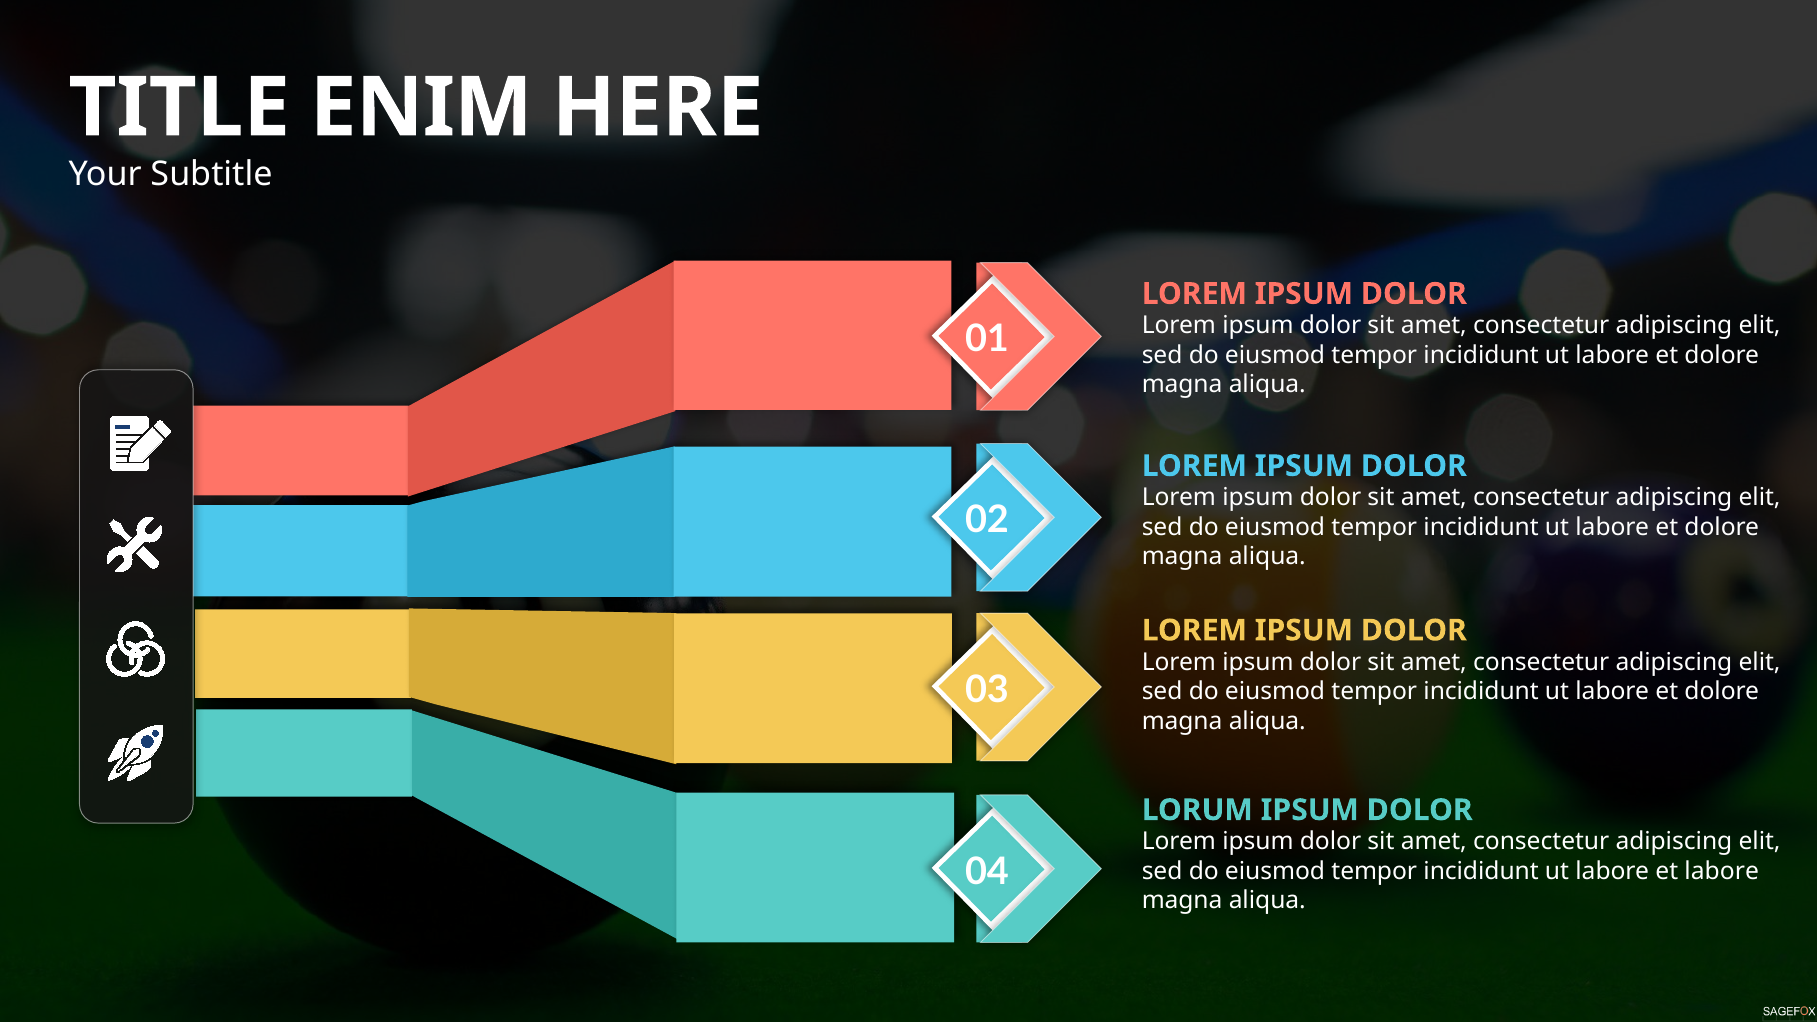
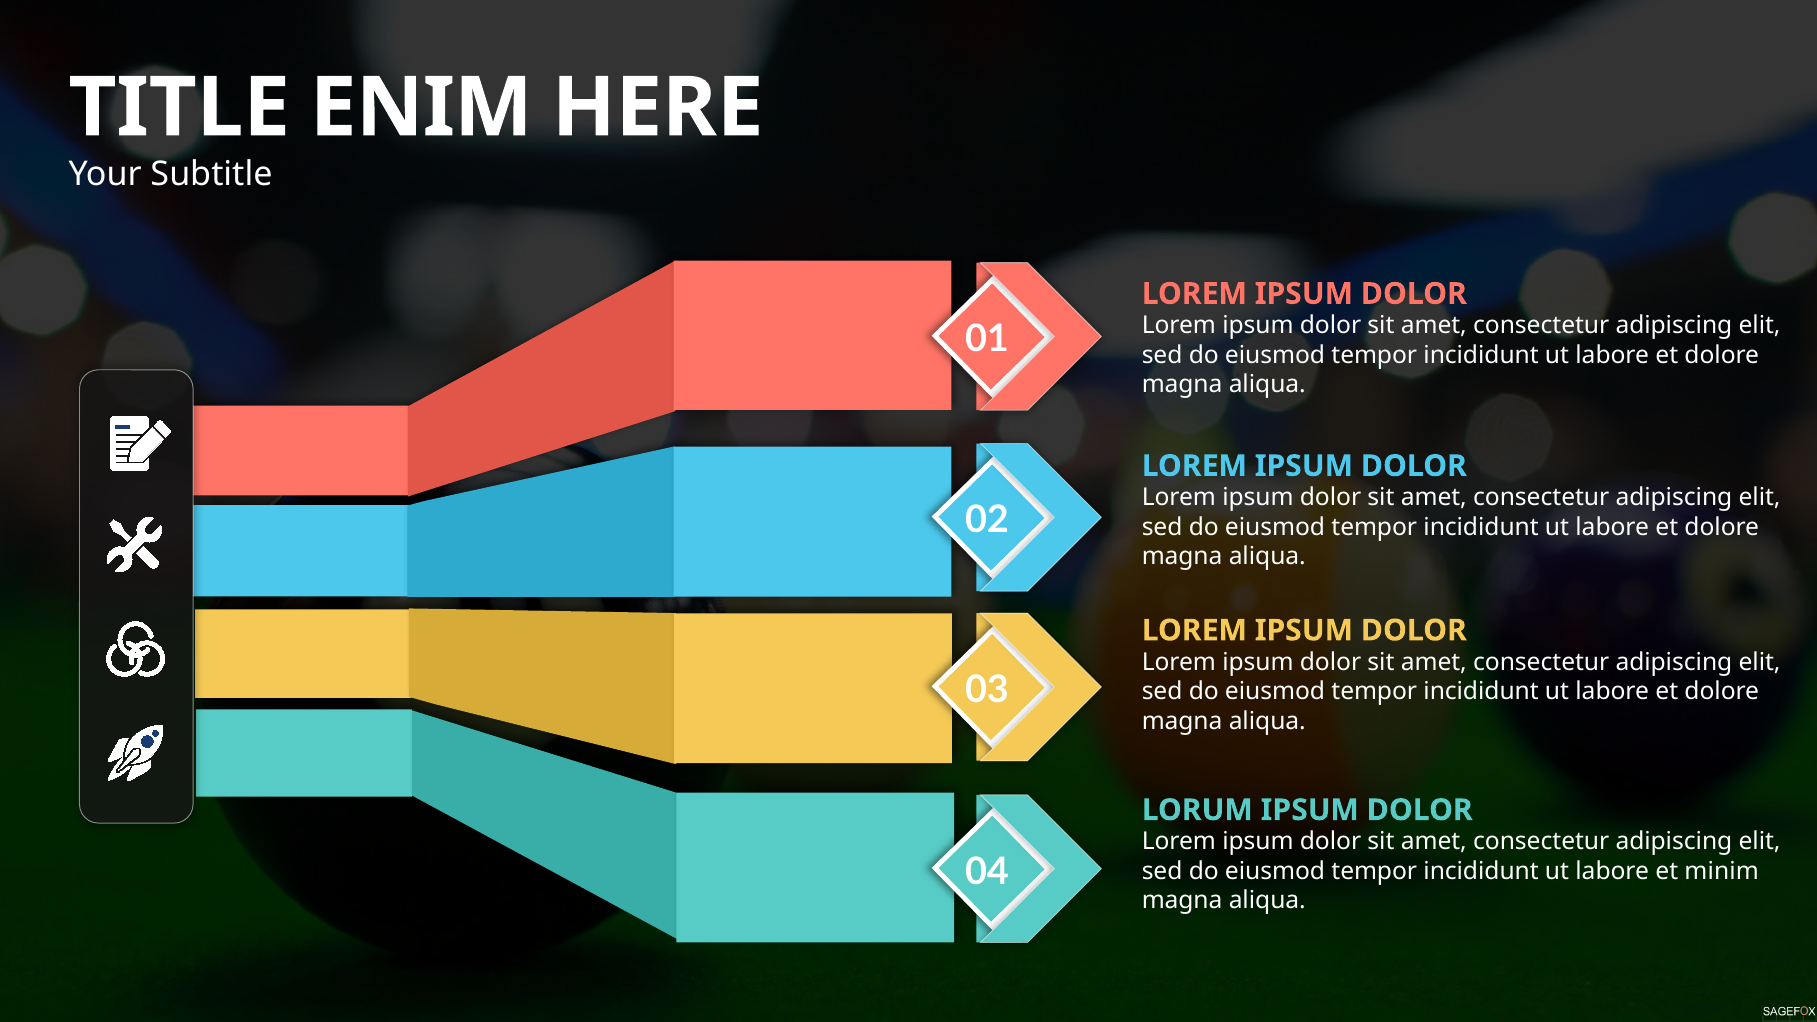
et labore: labore -> minim
